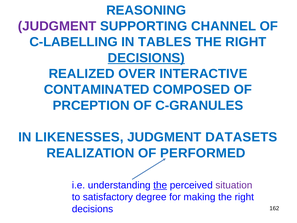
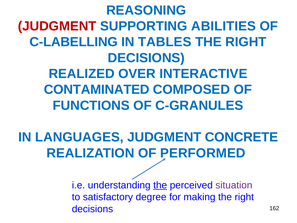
JUDGMENT at (57, 26) colour: purple -> red
CHANNEL: CHANNEL -> ABILITIES
DECISIONS at (146, 58) underline: present -> none
PRCEPTION: PRCEPTION -> FUNCTIONS
LIKENESSES: LIKENESSES -> LANGUAGES
DATASETS: DATASETS -> CONCRETE
